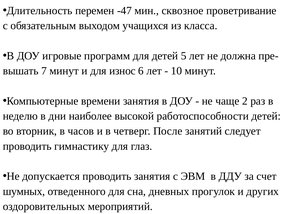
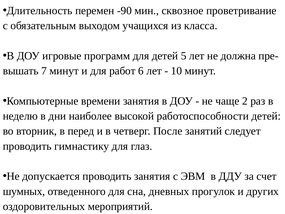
-47: -47 -> -90
износ: износ -> работ
часов: часов -> перед
